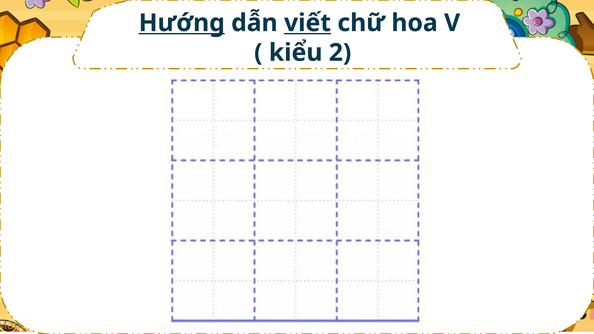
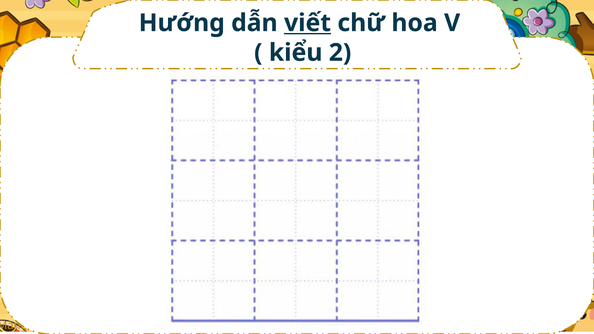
Hướng underline: present -> none
